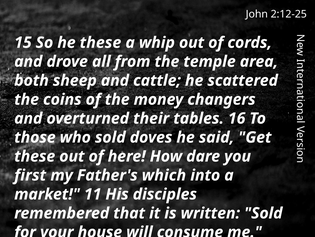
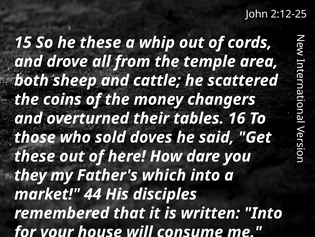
first: first -> they
11: 11 -> 44
written Sold: Sold -> Into
